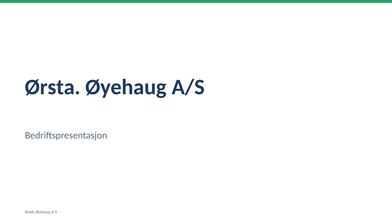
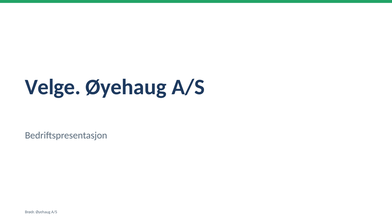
Ørsta: Ørsta -> Velge
